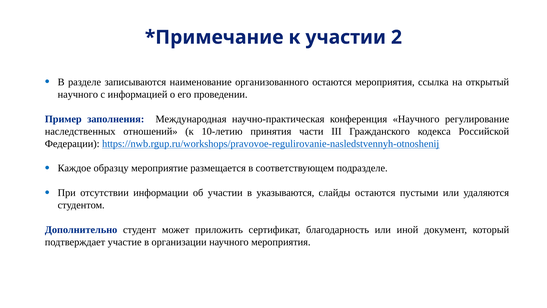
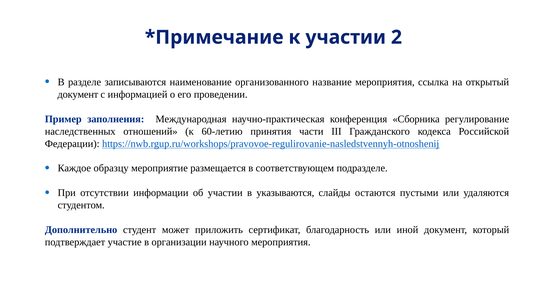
организованного остаются: остаются -> название
научного at (78, 94): научного -> документ
конференция Научного: Научного -> Сборника
10-летию: 10-летию -> 60-летию
